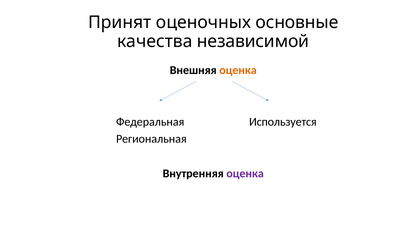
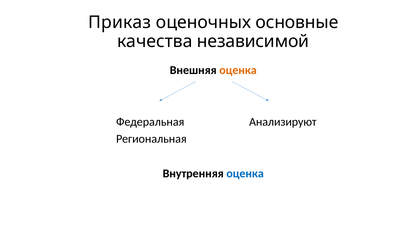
Принят: Принят -> Приказ
Используется: Используется -> Анализируют
оценка at (245, 174) colour: purple -> blue
